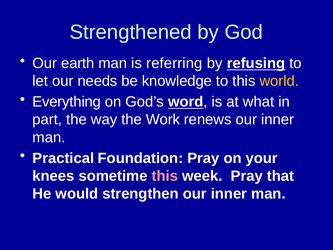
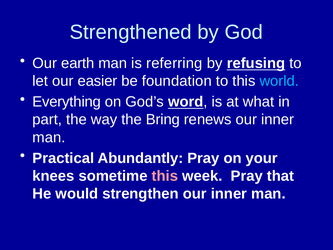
needs: needs -> easier
knowledge: knowledge -> foundation
world colour: yellow -> light blue
Work: Work -> Bring
Foundation: Foundation -> Abundantly
